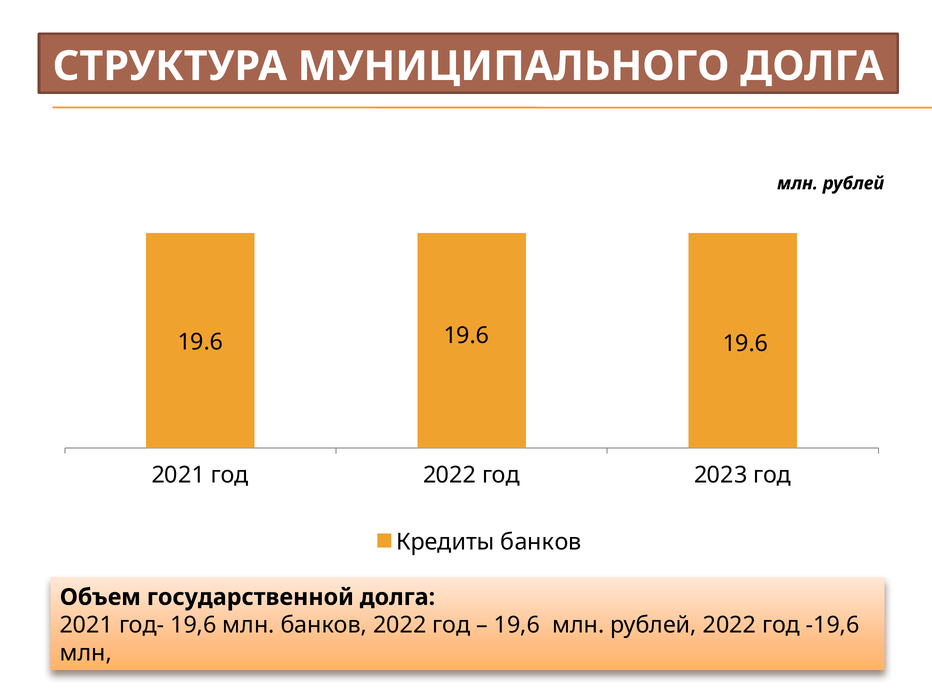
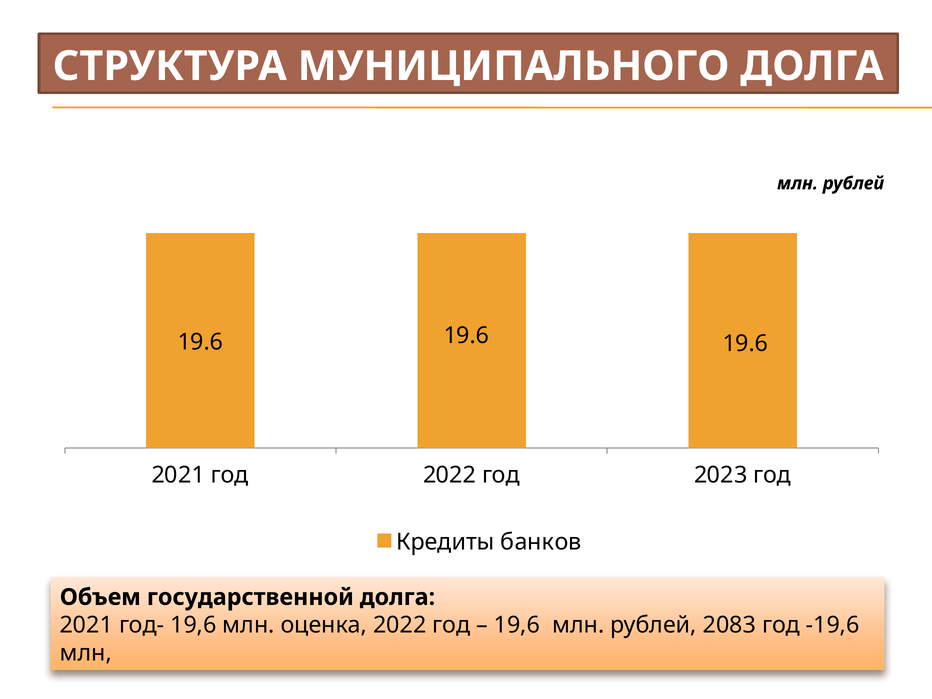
млн банков: банков -> оценка
рублей 2022: 2022 -> 2083
